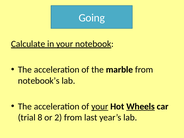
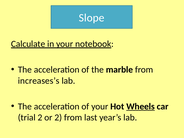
Going: Going -> Slope
notebook’s: notebook’s -> increases’s
your at (100, 106) underline: present -> none
trial 8: 8 -> 2
